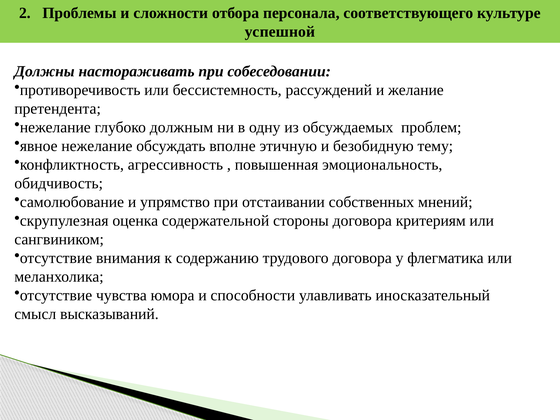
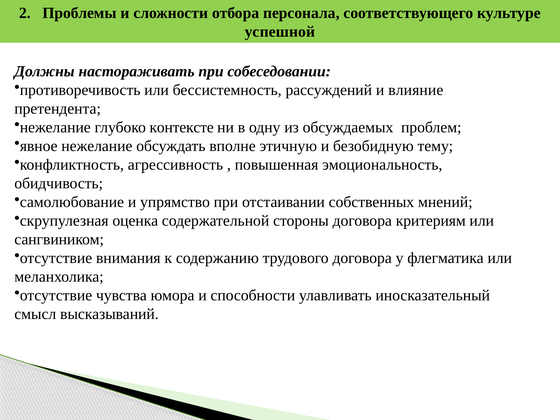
желание: желание -> влияние
должным: должным -> контексте
